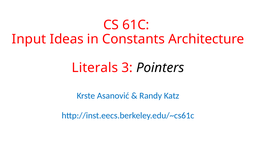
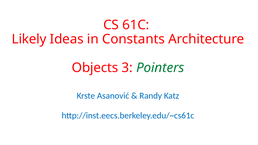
Input: Input -> Likely
Literals: Literals -> Objects
Pointers colour: black -> green
